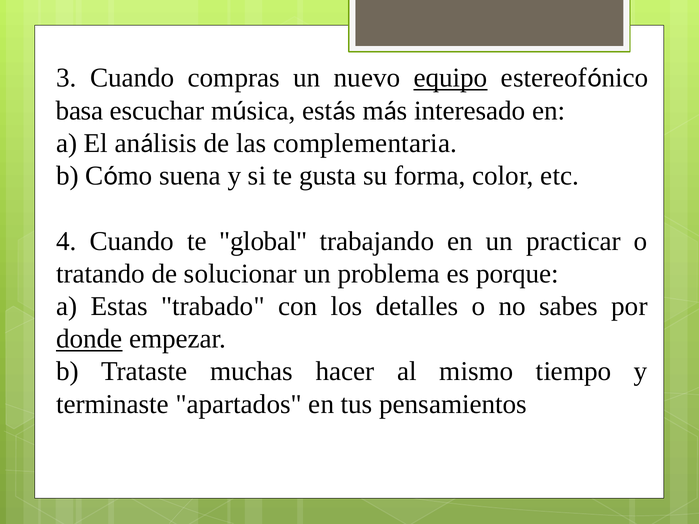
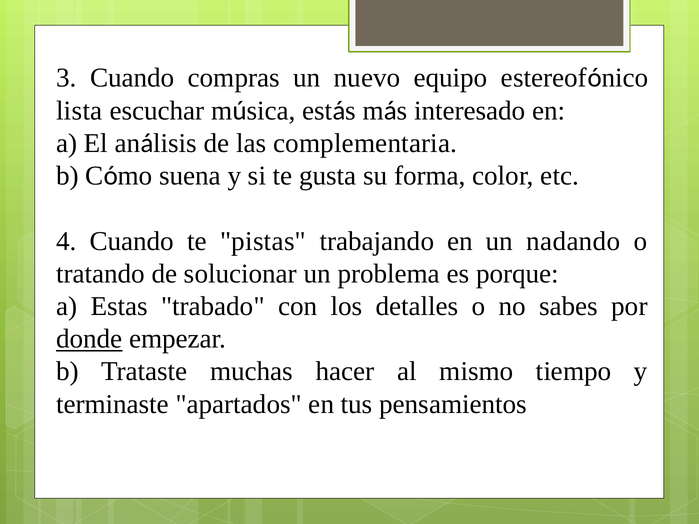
equipo underline: present -> none
basa: basa -> lista
global: global -> pistas
practicar: practicar -> nadando
